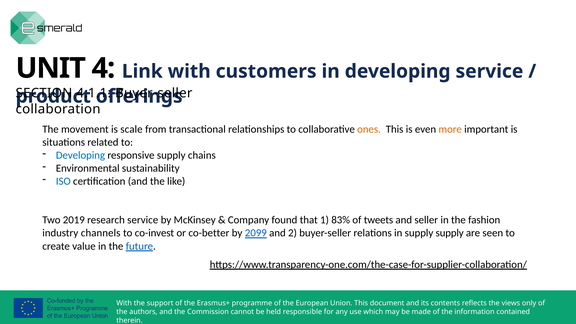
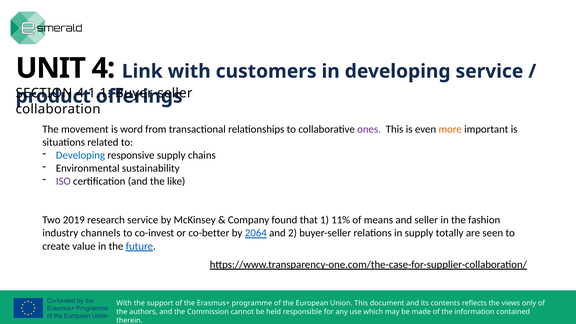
scale: scale -> word
ones colour: orange -> purple
ISO colour: blue -> purple
83%: 83% -> 11%
tweets: tweets -> means
2099: 2099 -> 2064
supply supply: supply -> totally
